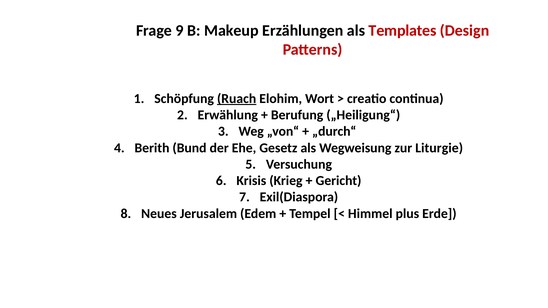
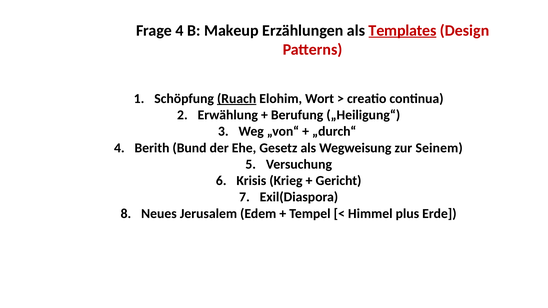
Frage 9: 9 -> 4
Templates underline: none -> present
Liturgie: Liturgie -> Seinem
